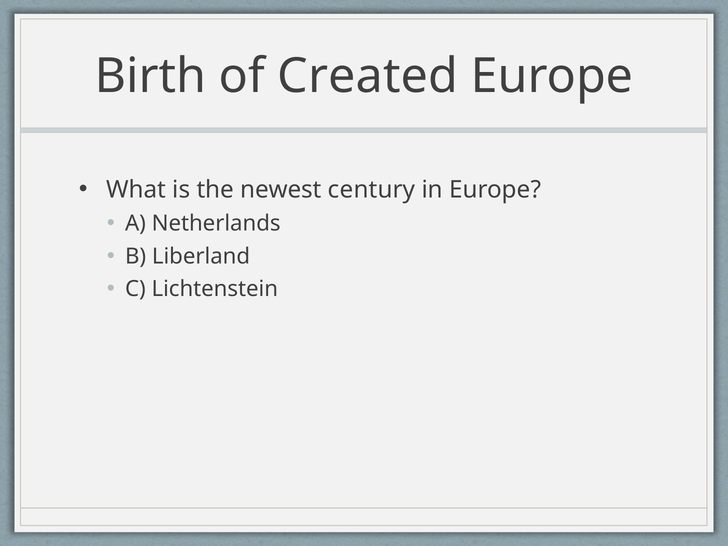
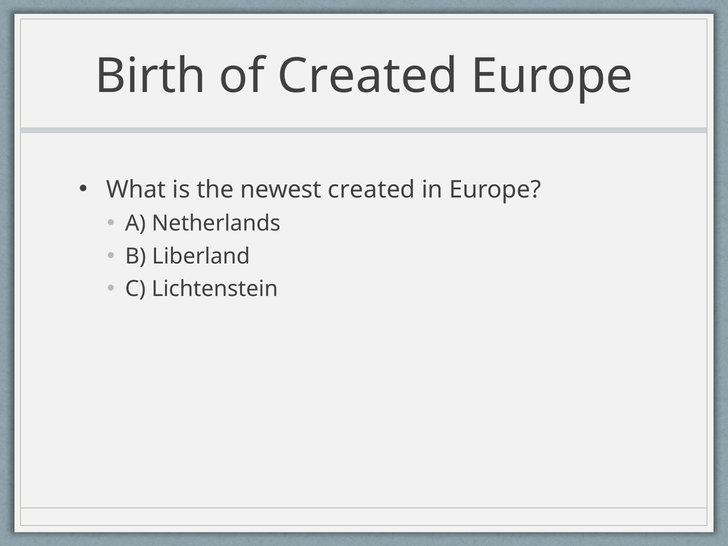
newest century: century -> created
